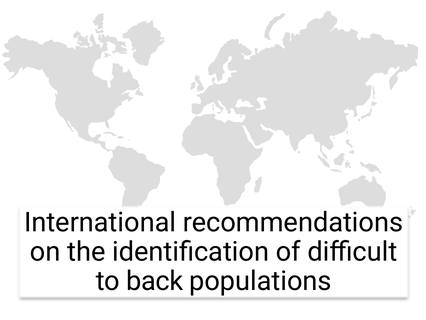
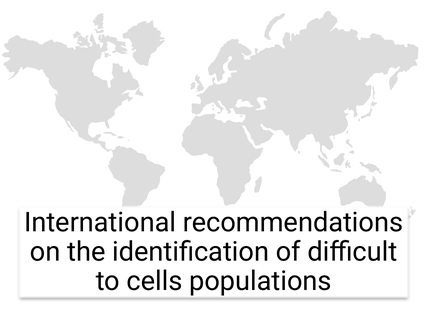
back: back -> cells
